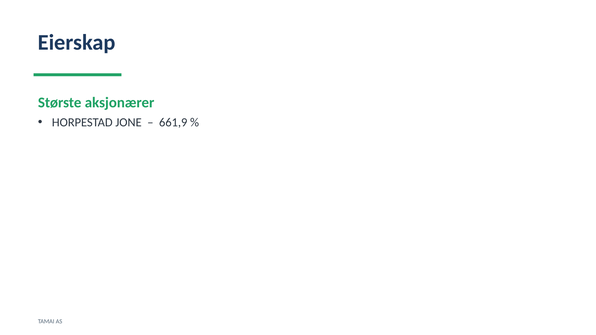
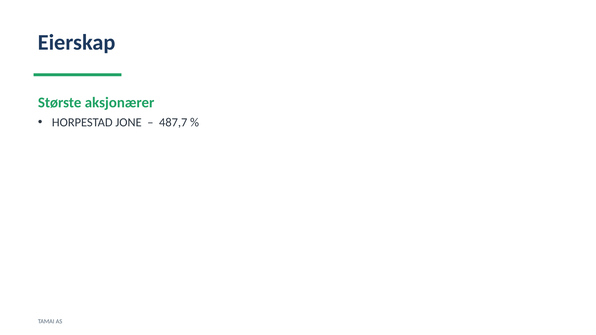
661,9: 661,9 -> 487,7
